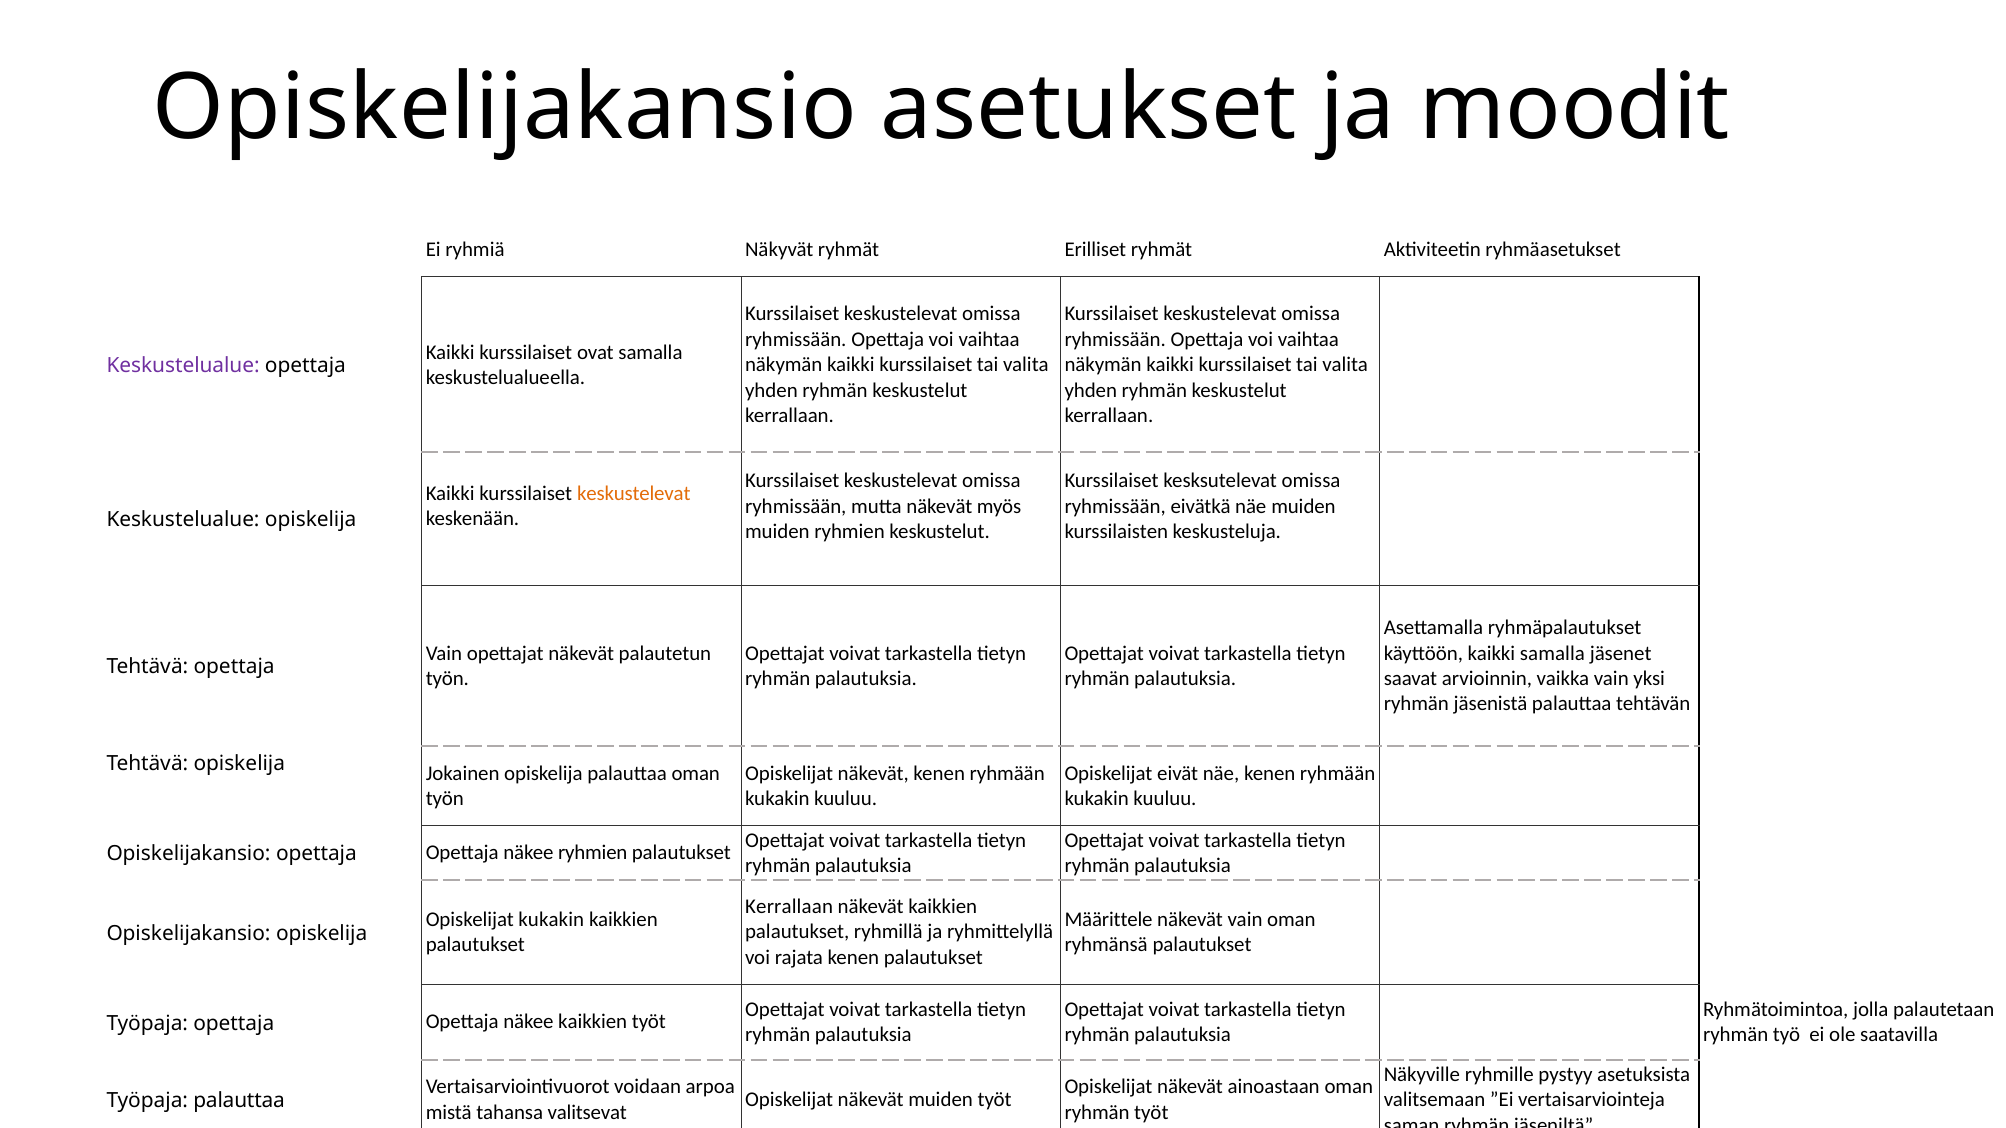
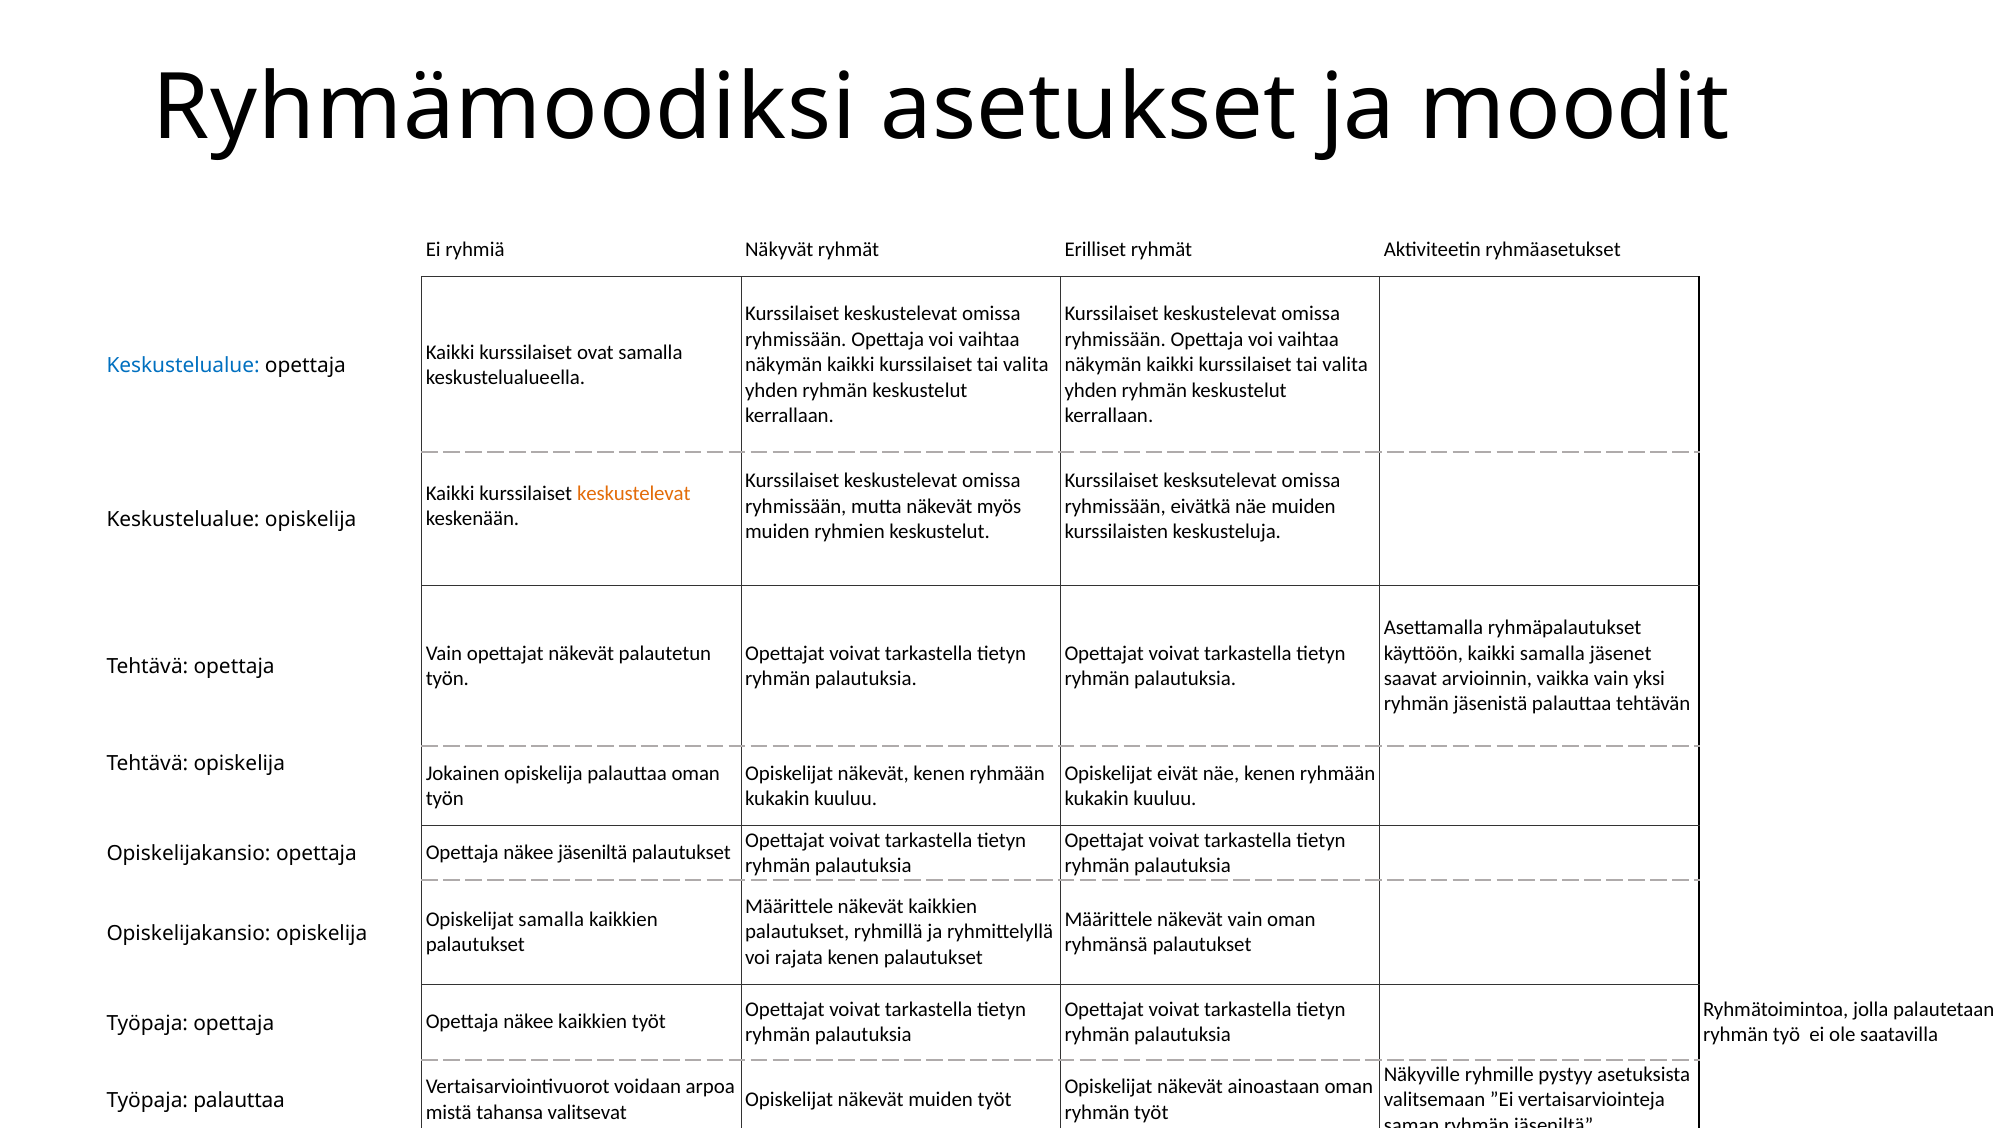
Opiskelijakansio at (505, 108): Opiskelijakansio -> Ryhmämoodiksi
Keskustelualue at (183, 366) colour: purple -> blue
näkee ryhmien: ryhmien -> jäseniltä
Kerrallaan at (789, 907): Kerrallaan -> Määrittele
Opiskelijat kukakin: kukakin -> samalla
